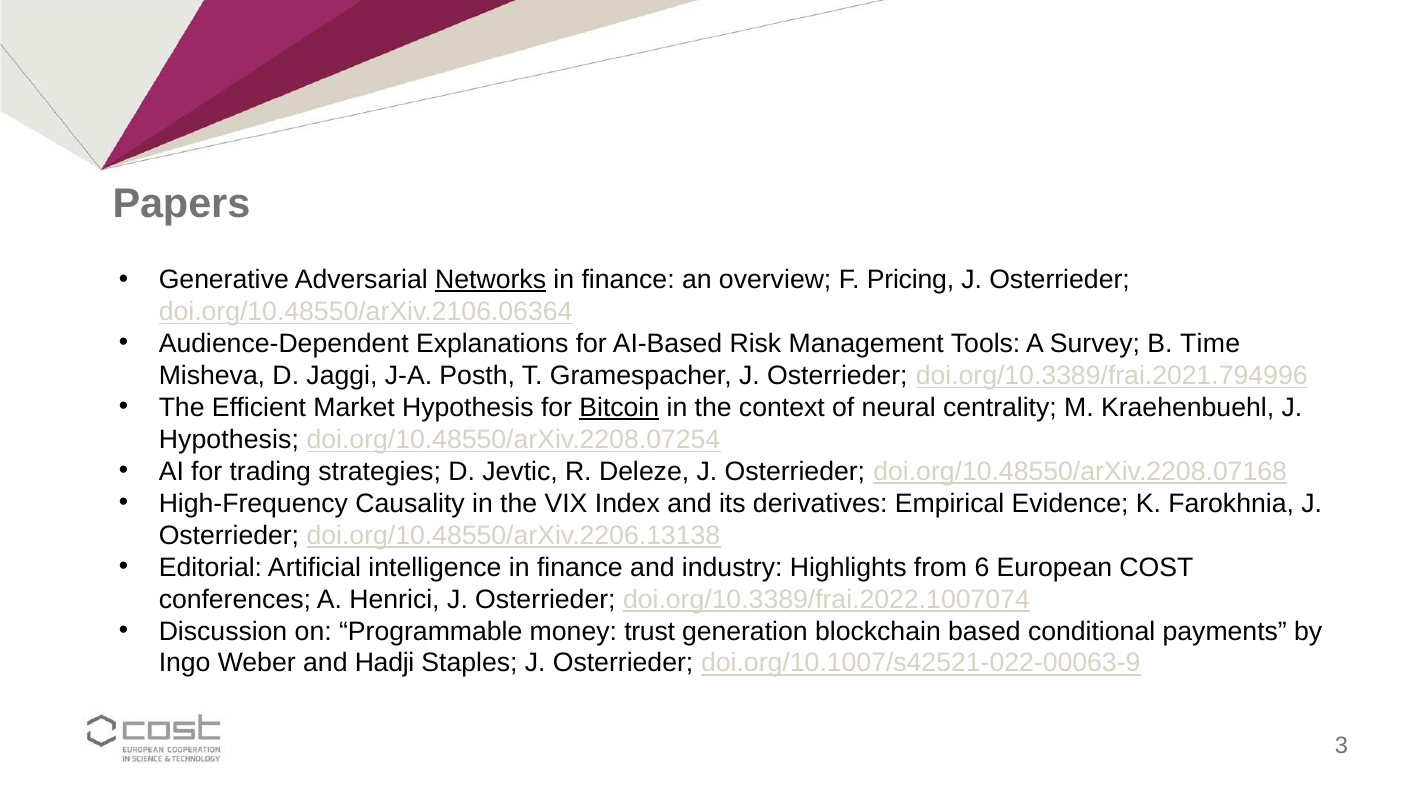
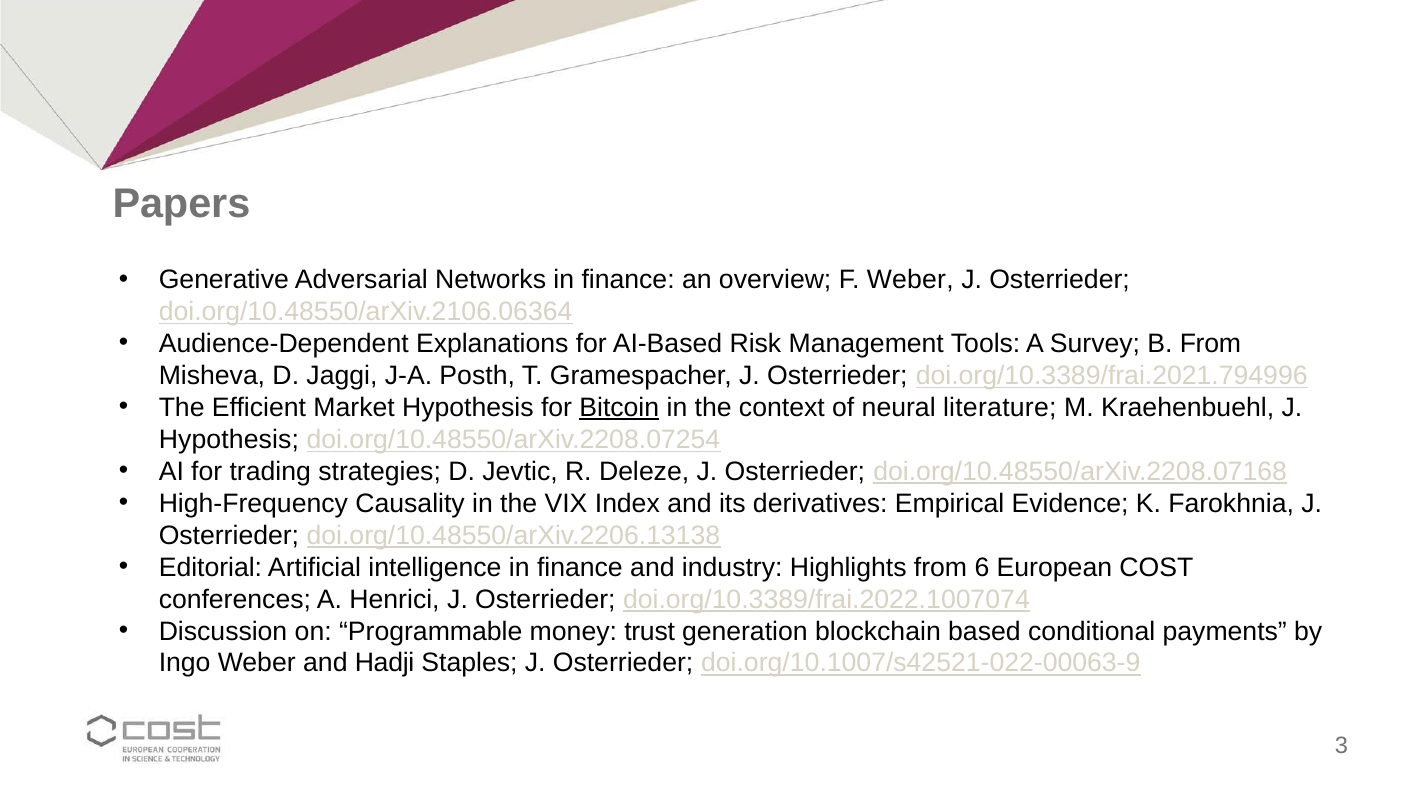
Networks underline: present -> none
F Pricing: Pricing -> Weber
B Time: Time -> From
centrality: centrality -> literature
